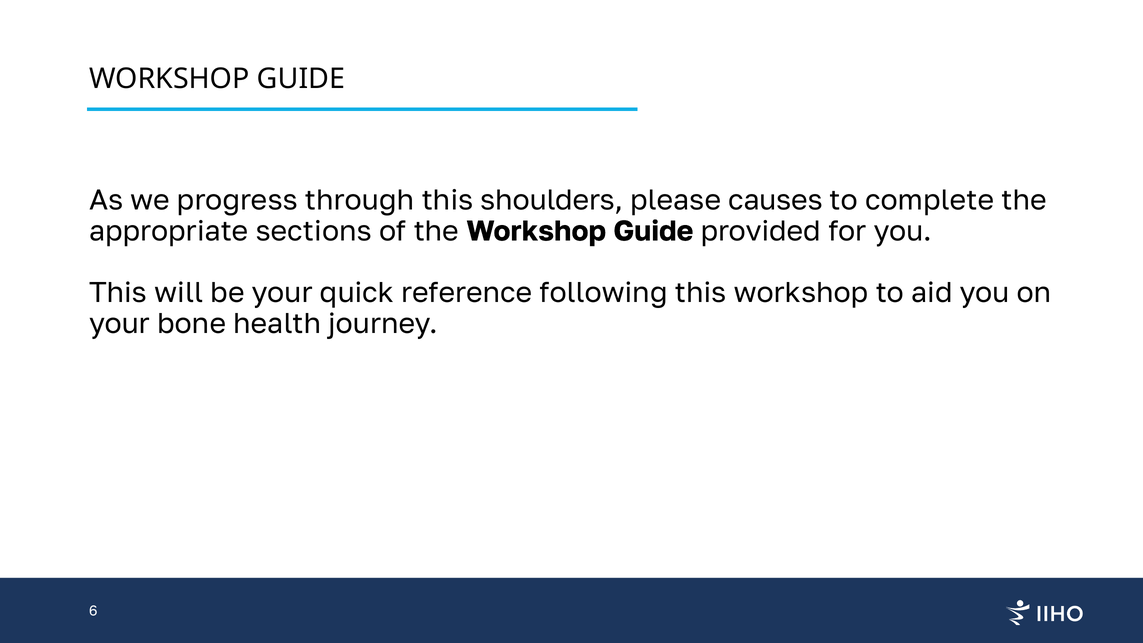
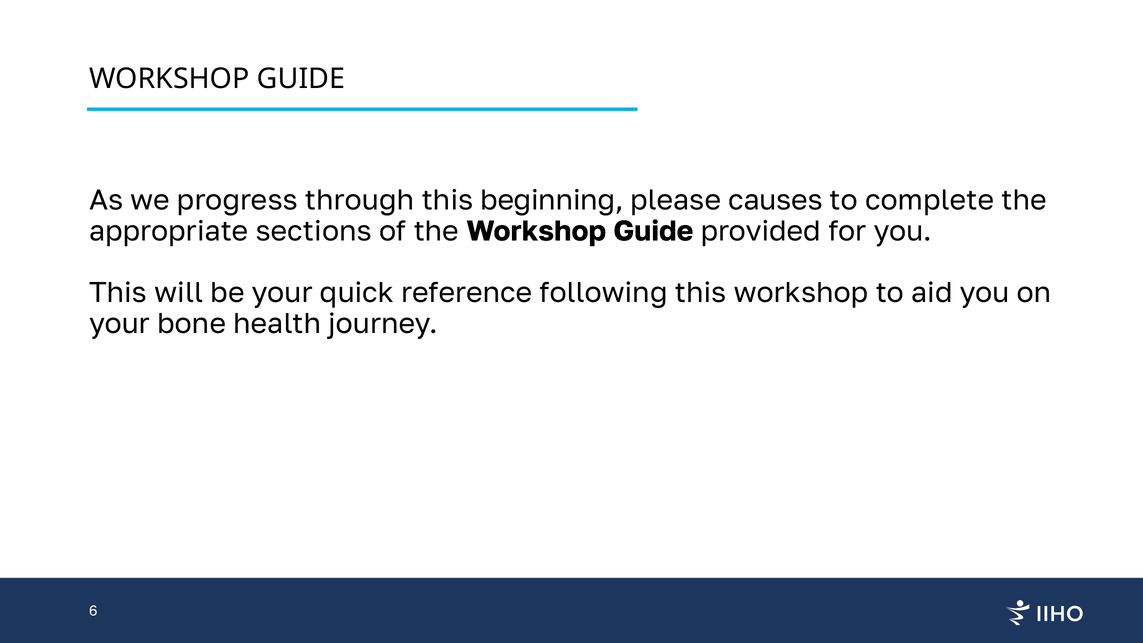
shoulders: shoulders -> beginning
